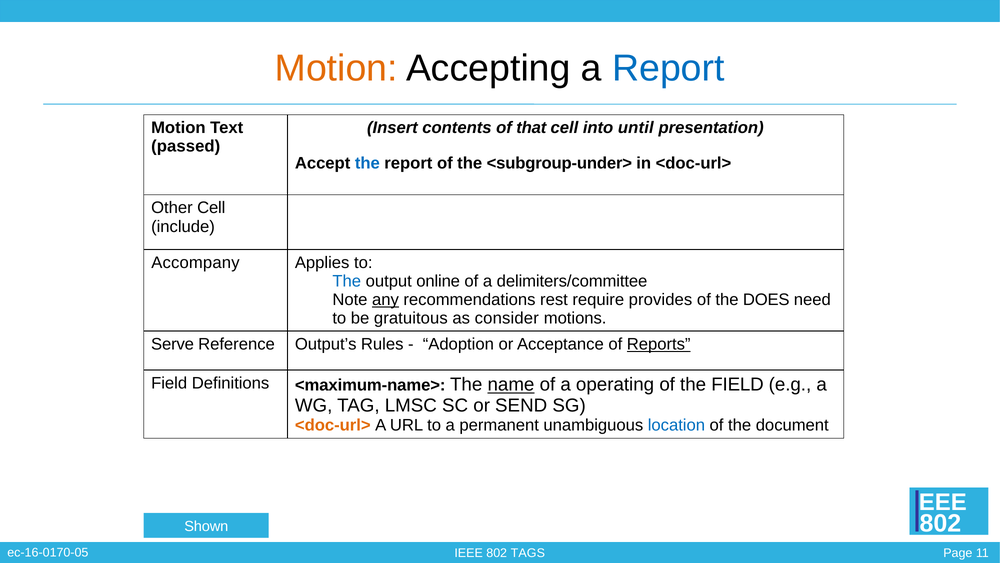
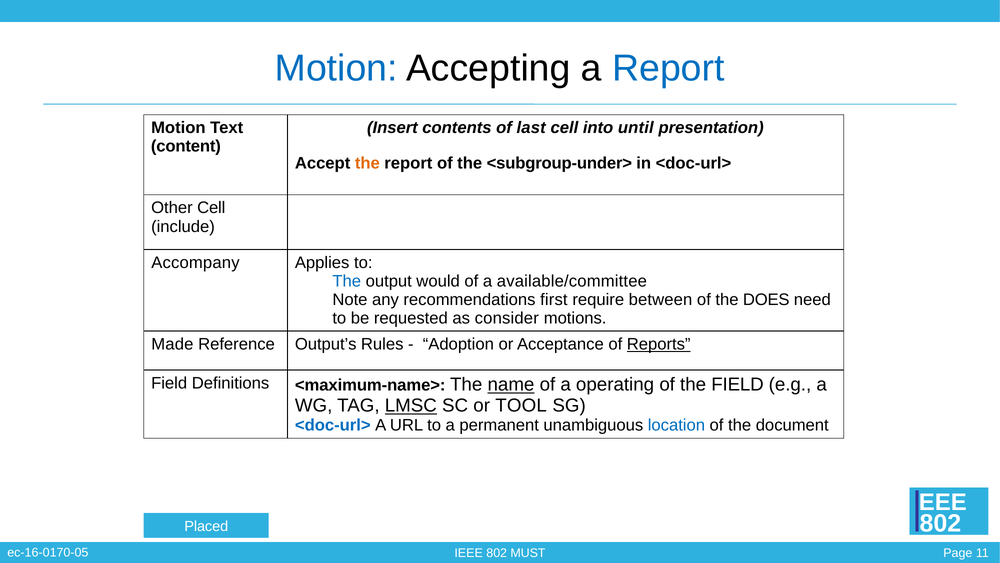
Motion at (336, 68) colour: orange -> blue
that: that -> last
passed: passed -> content
the at (367, 163) colour: blue -> orange
online: online -> would
delimiters/committee: delimiters/committee -> available/committee
any underline: present -> none
rest: rest -> first
provides: provides -> between
gratuitous: gratuitous -> requested
Serve: Serve -> Made
LMSC underline: none -> present
SEND: SEND -> TOOL
<doc-url> at (333, 425) colour: orange -> blue
Shown: Shown -> Placed
TAGS: TAGS -> MUST
